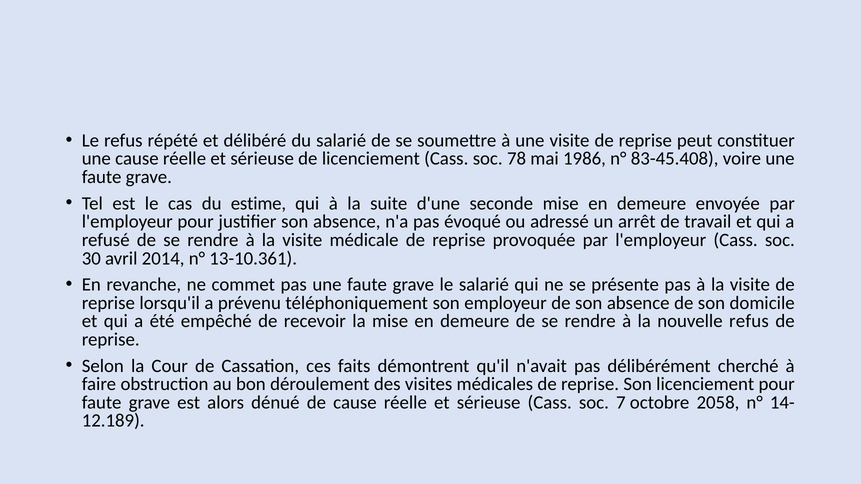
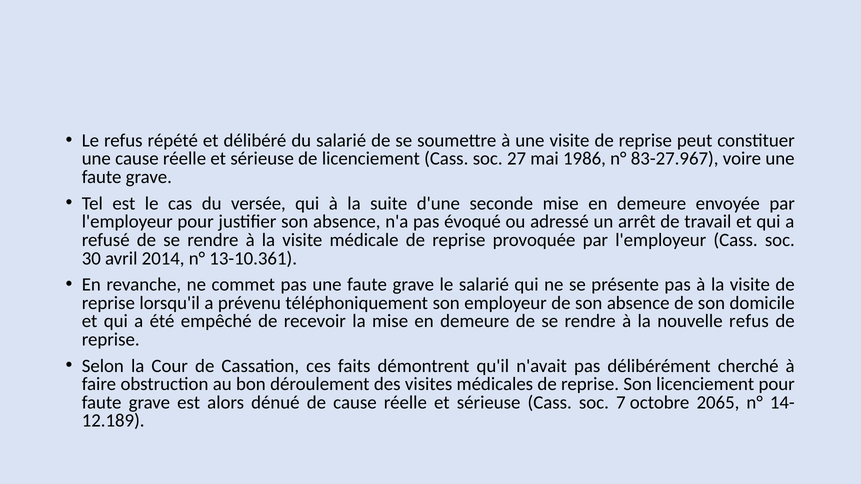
78: 78 -> 27
83-45.408: 83-45.408 -> 83-27.967
estime: estime -> versée
2058: 2058 -> 2065
